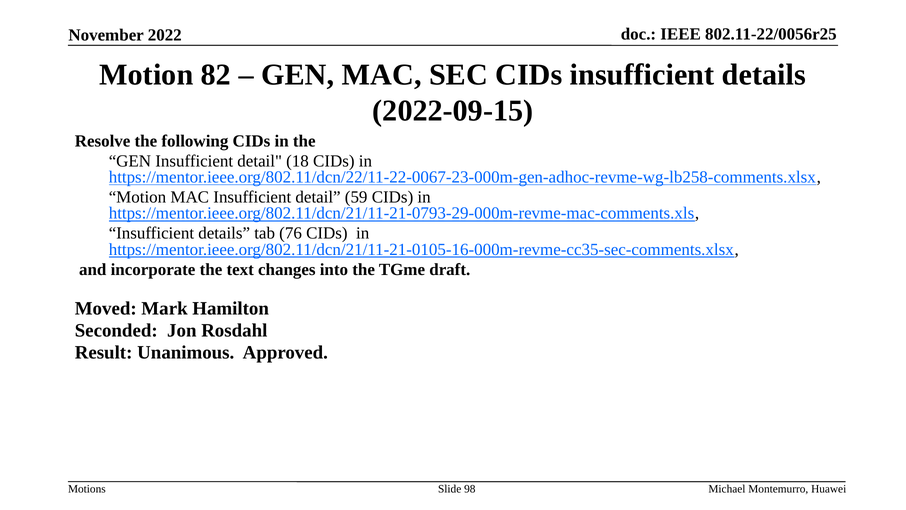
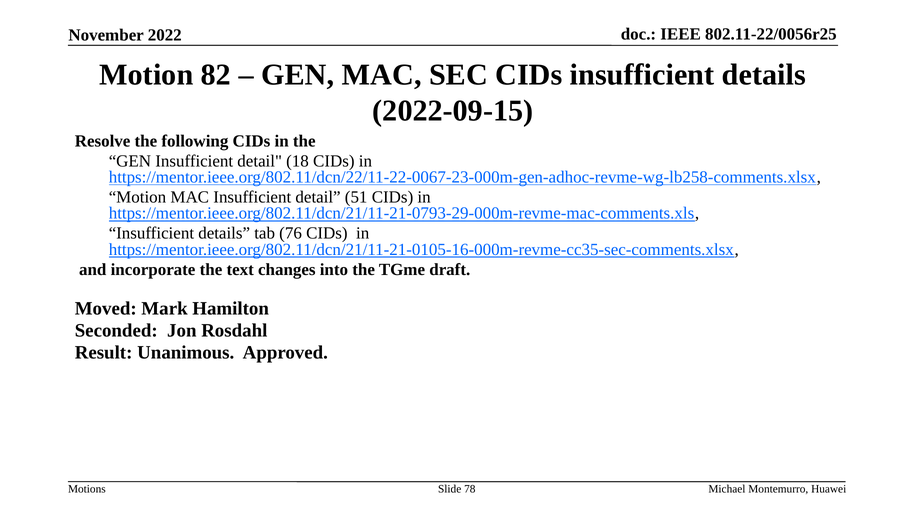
59: 59 -> 51
98: 98 -> 78
